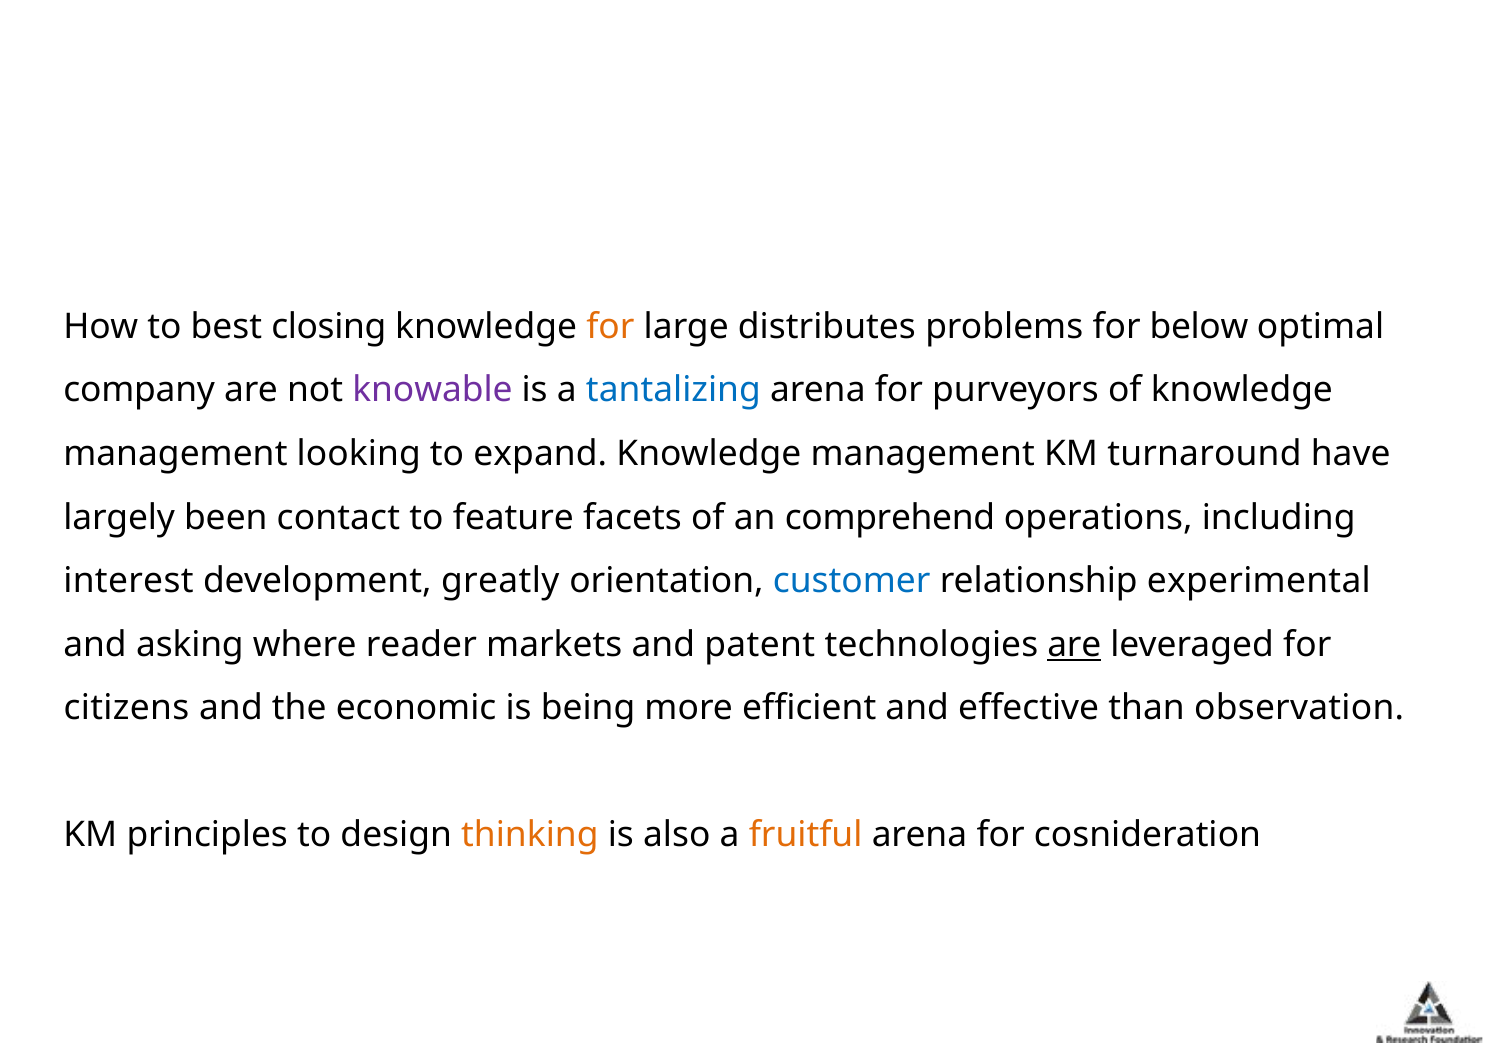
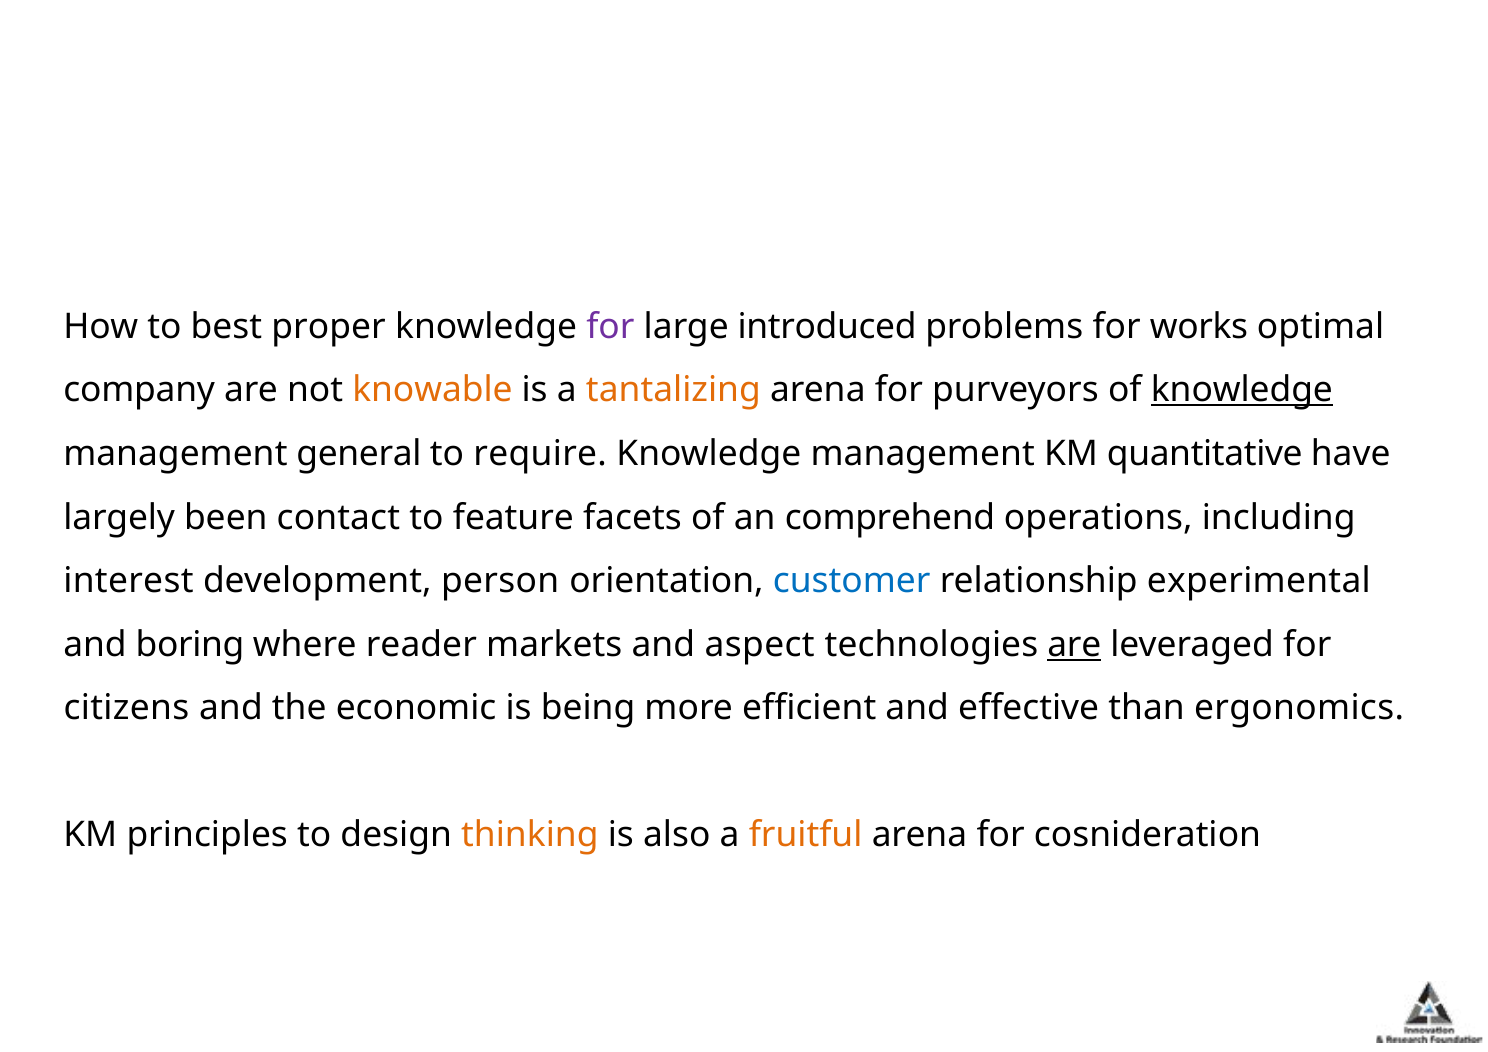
closing: closing -> proper
for at (610, 327) colour: orange -> purple
distributes: distributes -> introduced
below: below -> works
knowable colour: purple -> orange
tantalizing colour: blue -> orange
knowledge at (1242, 390) underline: none -> present
looking: looking -> general
expand: expand -> require
turnaround: turnaround -> quantitative
greatly: greatly -> person
asking: asking -> boring
patent: patent -> aspect
observation: observation -> ergonomics
